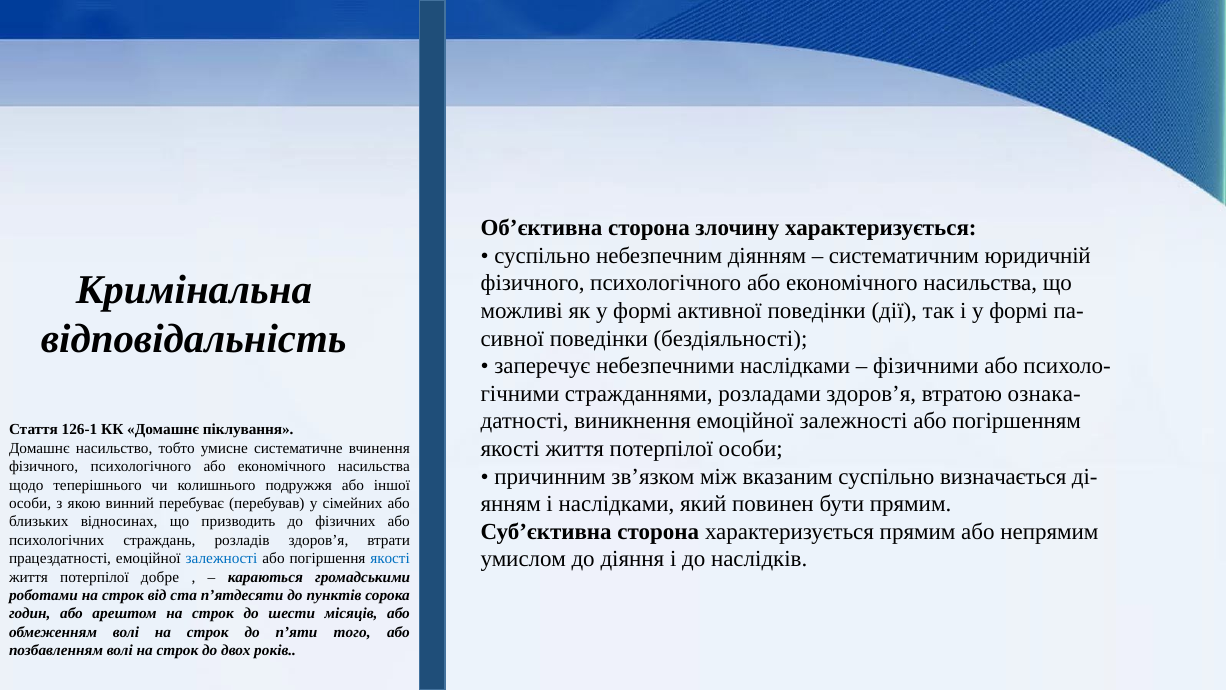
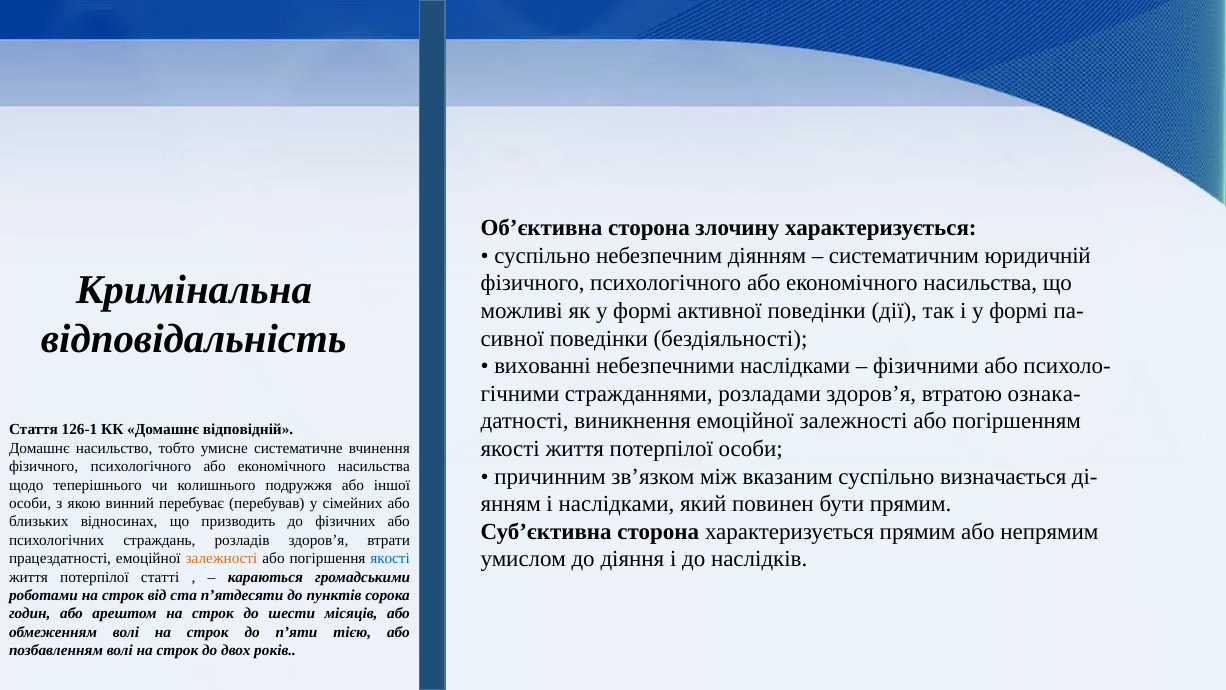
заперечує: заперечує -> вихованні
піклування: піклування -> відповідній
залежності at (222, 558) colour: blue -> orange
добре: добре -> статті
того: того -> тією
